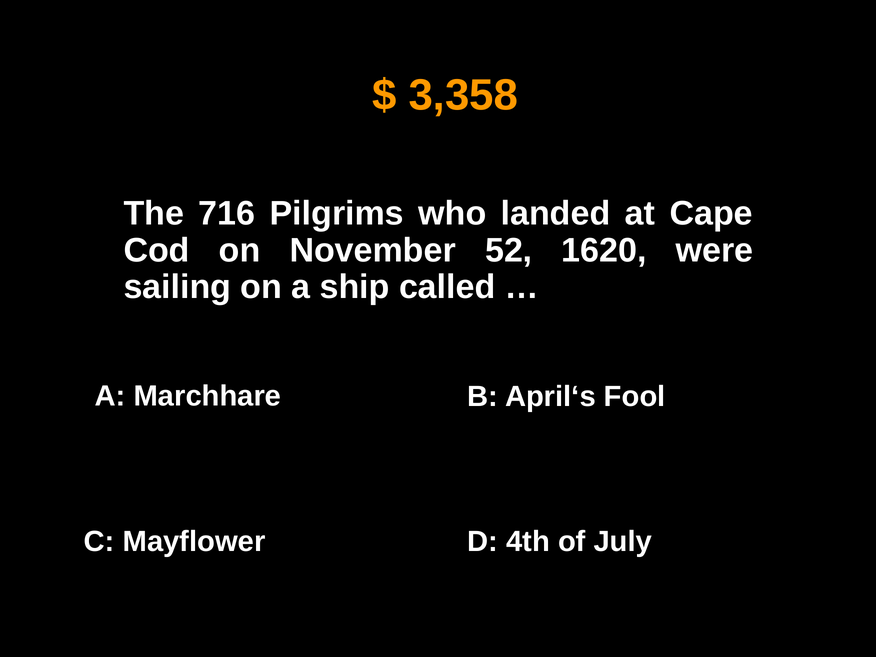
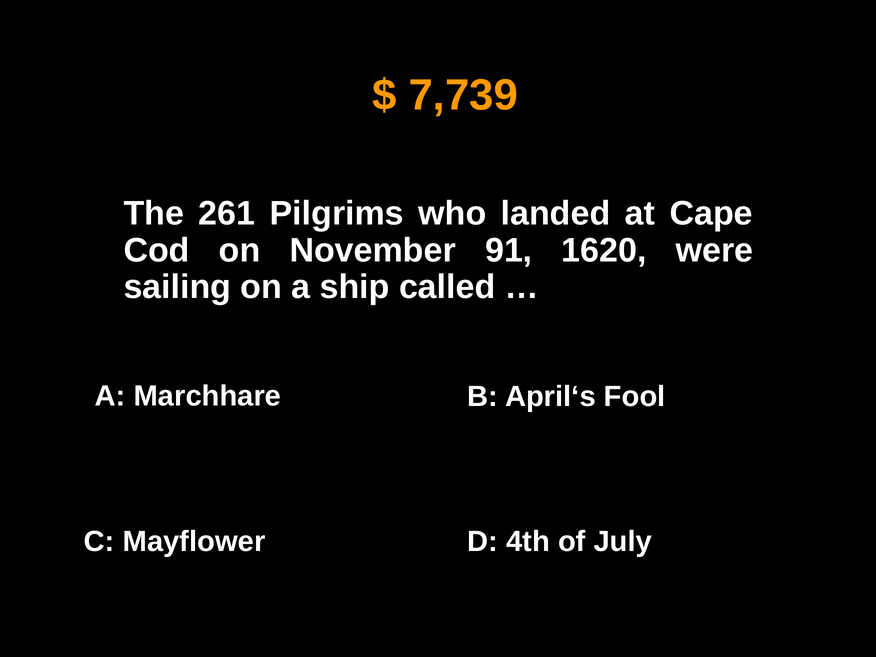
3,358: 3,358 -> 7,739
716: 716 -> 261
52: 52 -> 91
